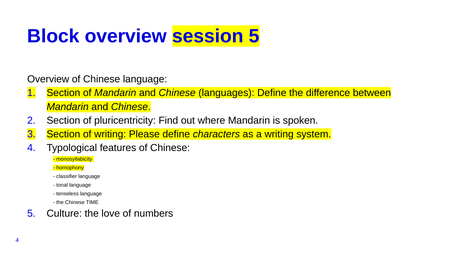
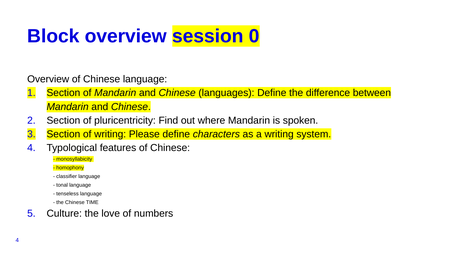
session 5: 5 -> 0
